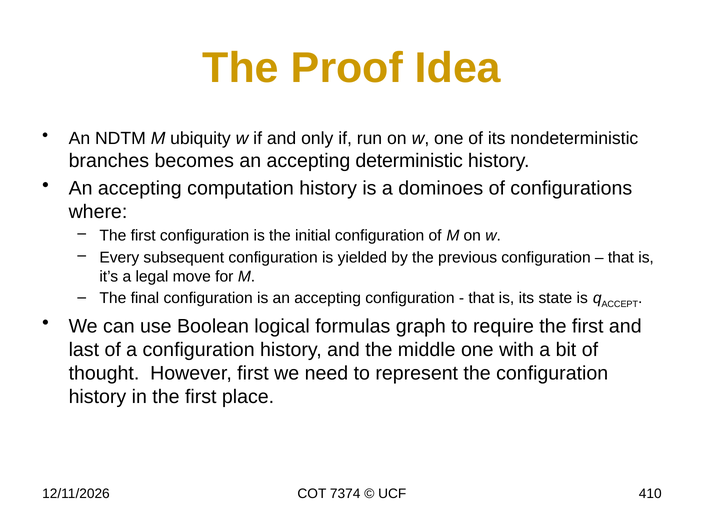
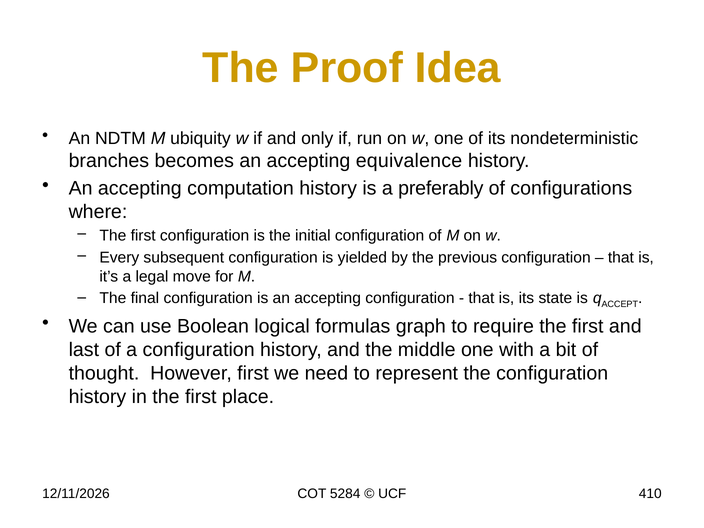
deterministic: deterministic -> equivalence
dominoes: dominoes -> preferably
7374: 7374 -> 5284
